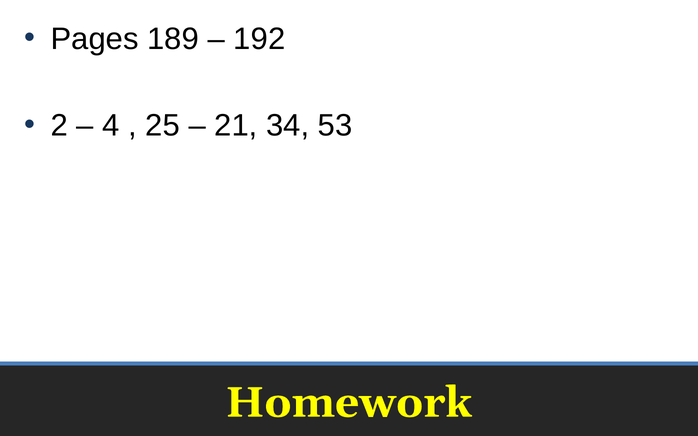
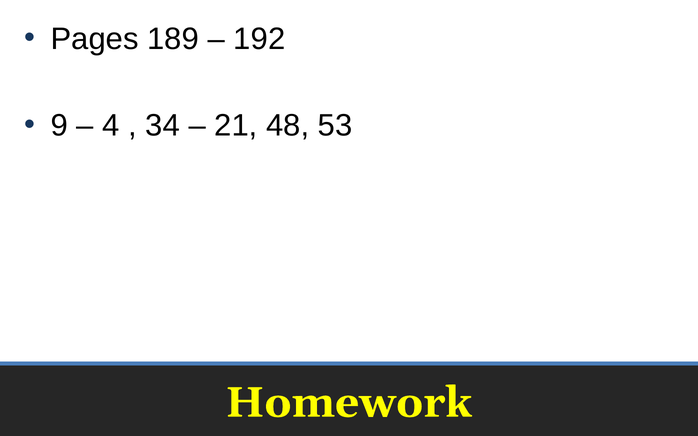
2: 2 -> 9
25: 25 -> 34
34: 34 -> 48
